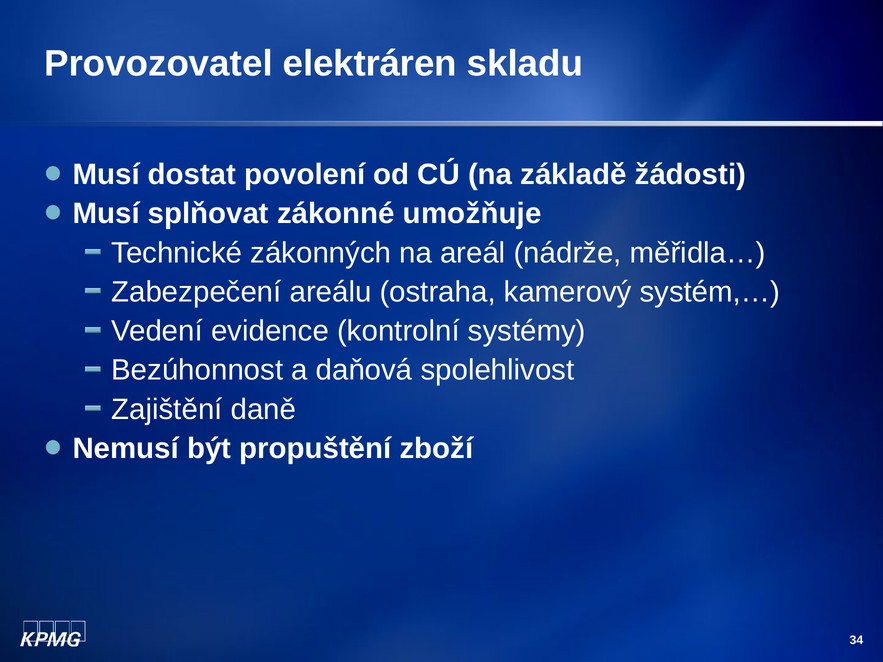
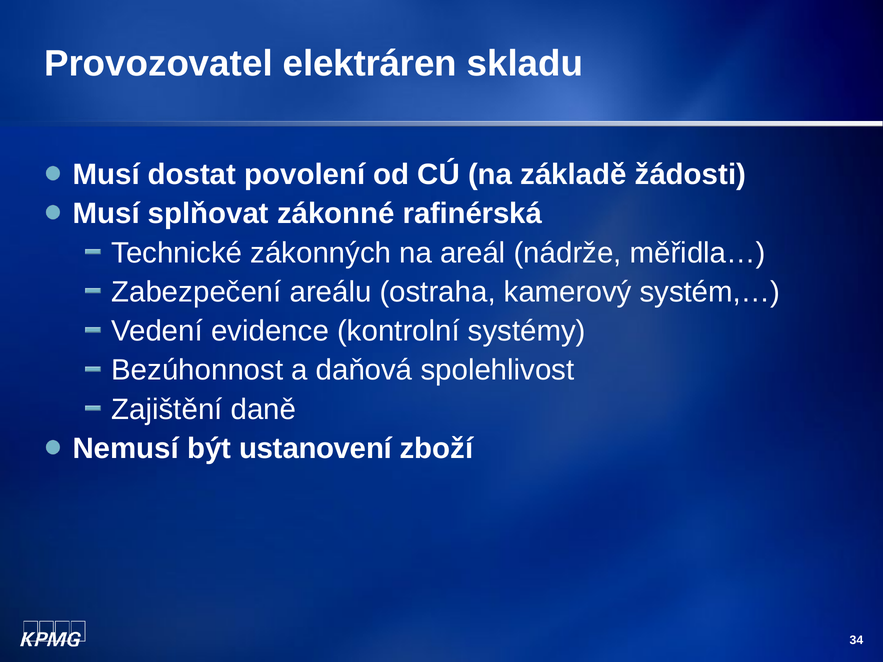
umožňuje: umožňuje -> rafinérská
propuštění: propuštění -> ustanovení
